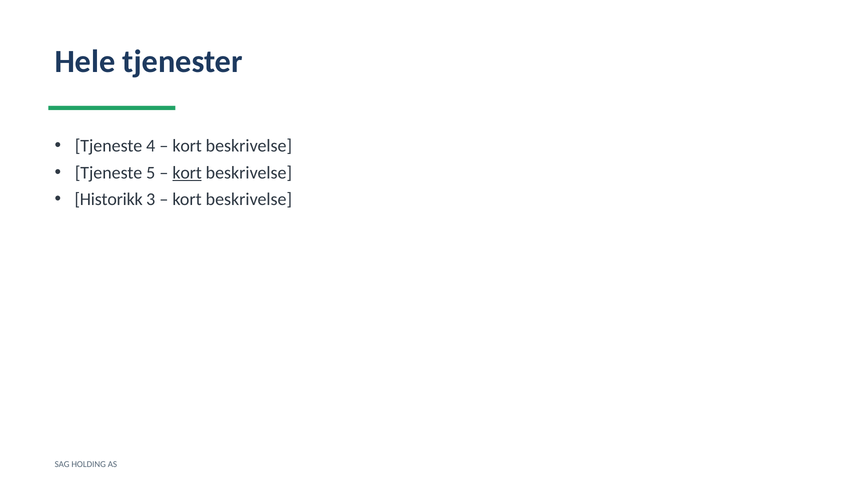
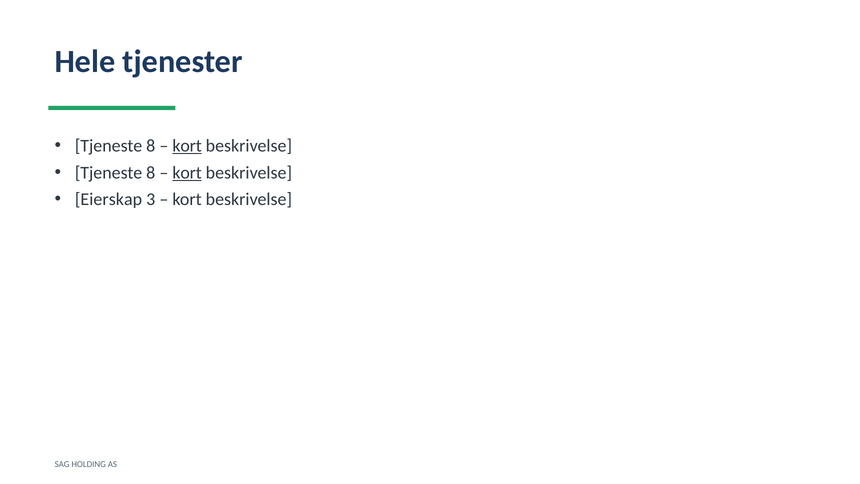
4 at (151, 146): 4 -> 8
kort at (187, 146) underline: none -> present
5 at (151, 173): 5 -> 8
Historikk: Historikk -> Eierskap
